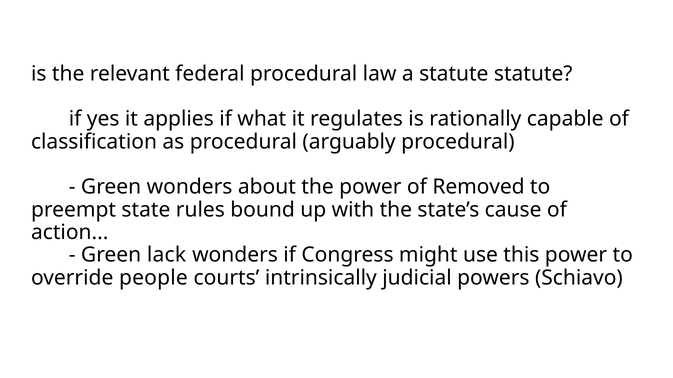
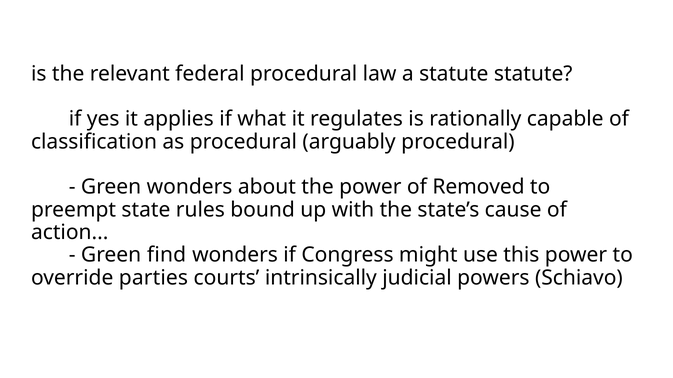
lack: lack -> find
people: people -> parties
